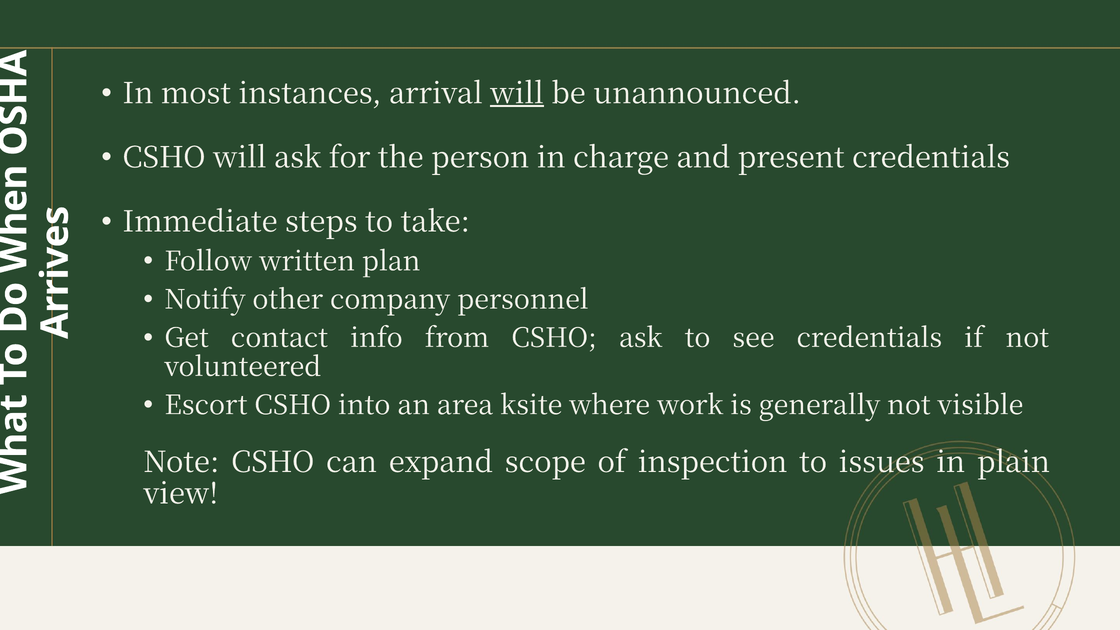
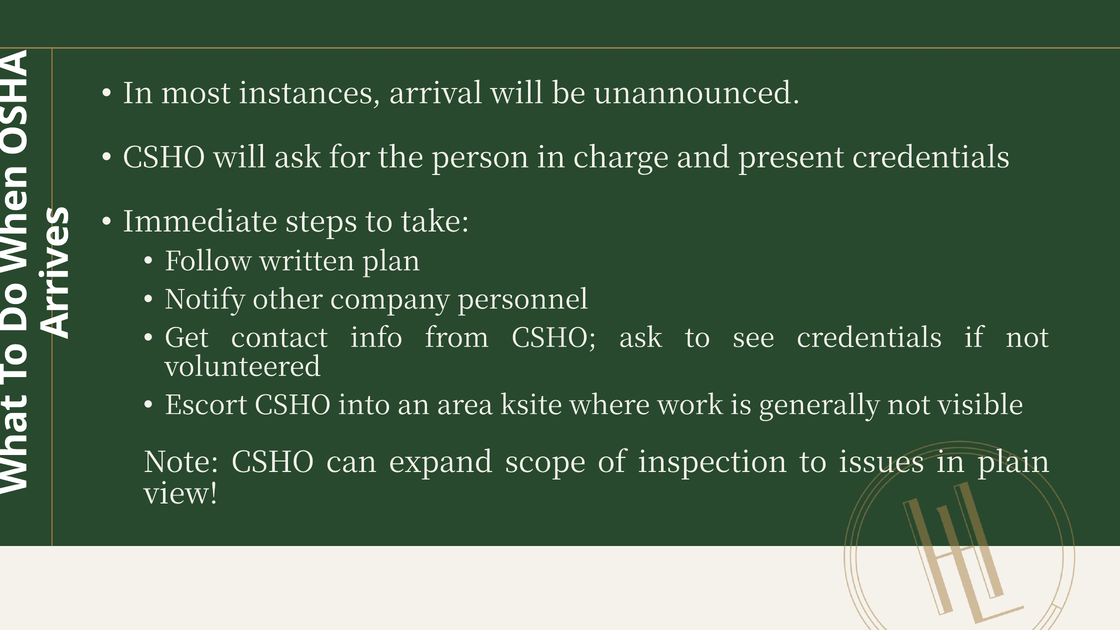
will at (517, 94) underline: present -> none
